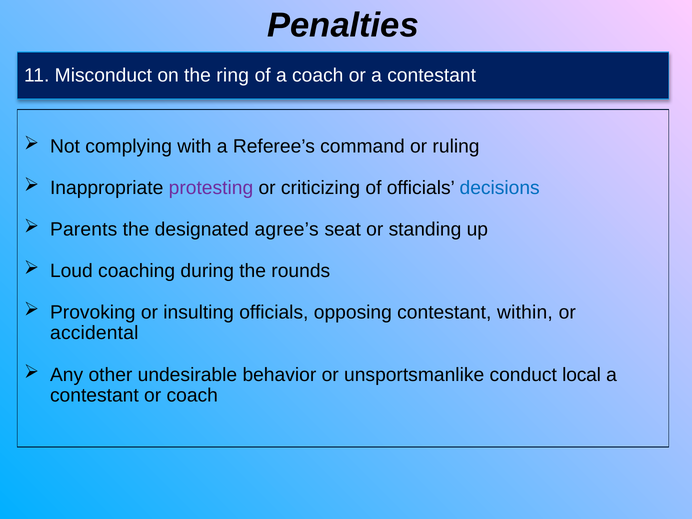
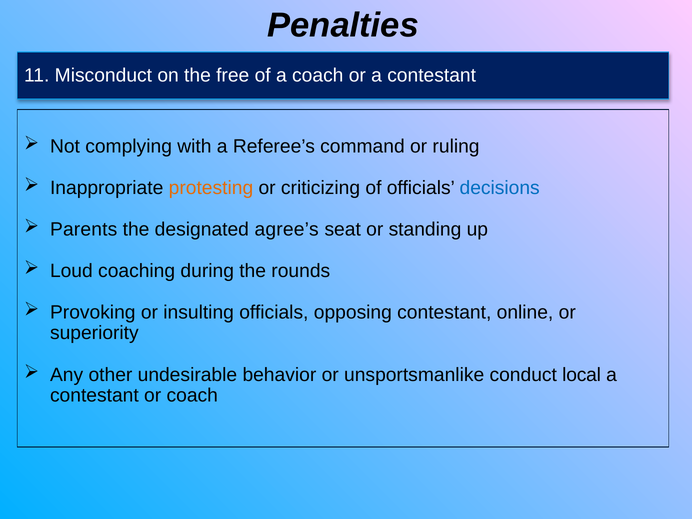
ring: ring -> free
protesting colour: purple -> orange
within: within -> online
accidental: accidental -> superiority
